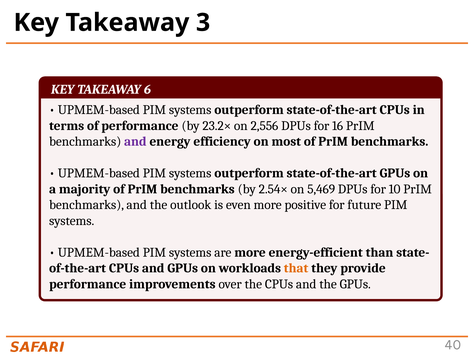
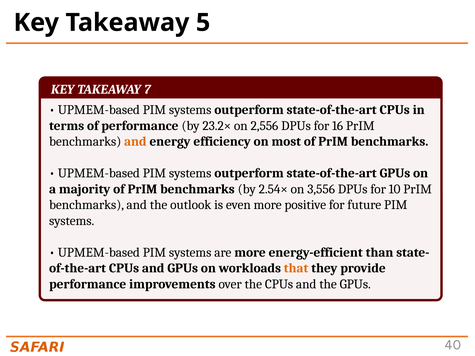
3: 3 -> 5
6: 6 -> 7
and at (135, 142) colour: purple -> orange
5,469: 5,469 -> 3,556
